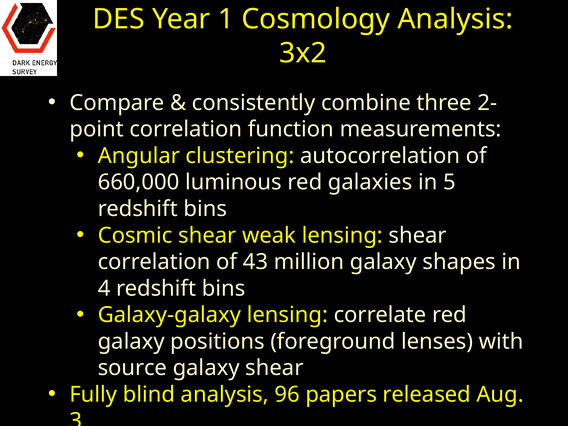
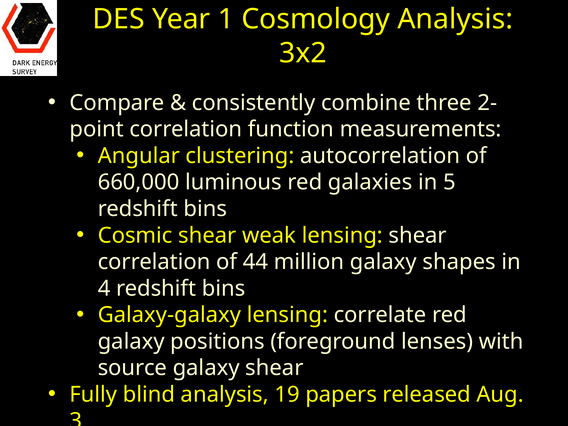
43: 43 -> 44
96: 96 -> 19
